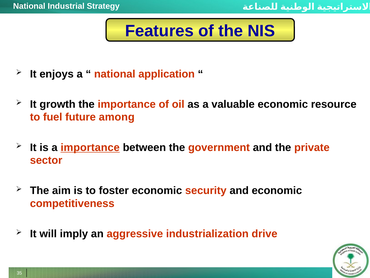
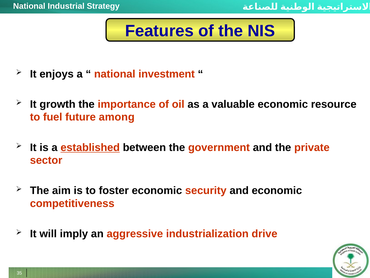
application: application -> investment
a importance: importance -> established
